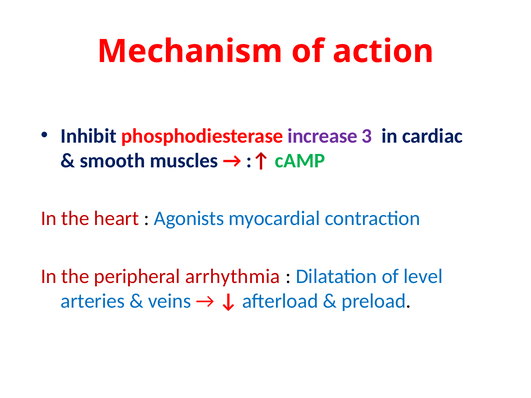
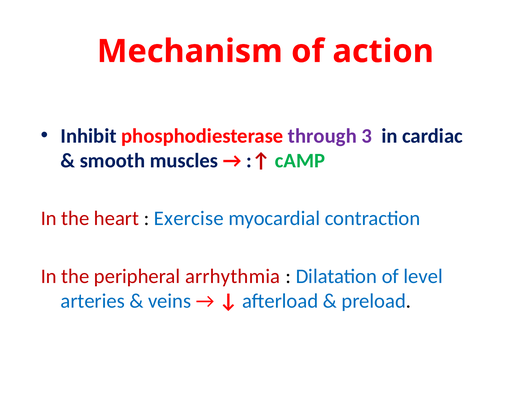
increase: increase -> through
Agonists: Agonists -> Exercise
